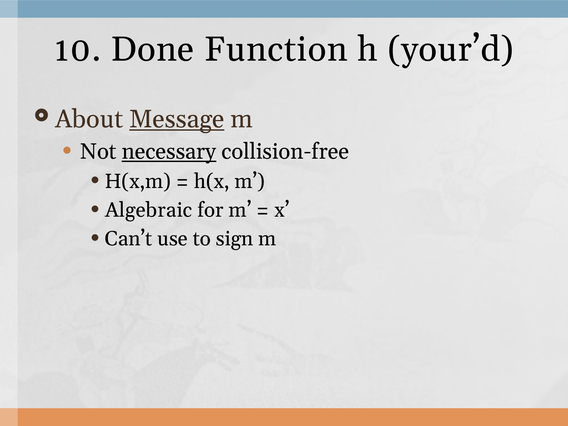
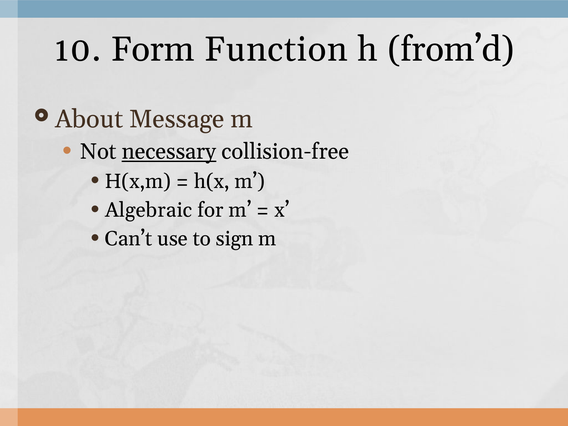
Done: Done -> Form
your’d: your’d -> from’d
Message underline: present -> none
